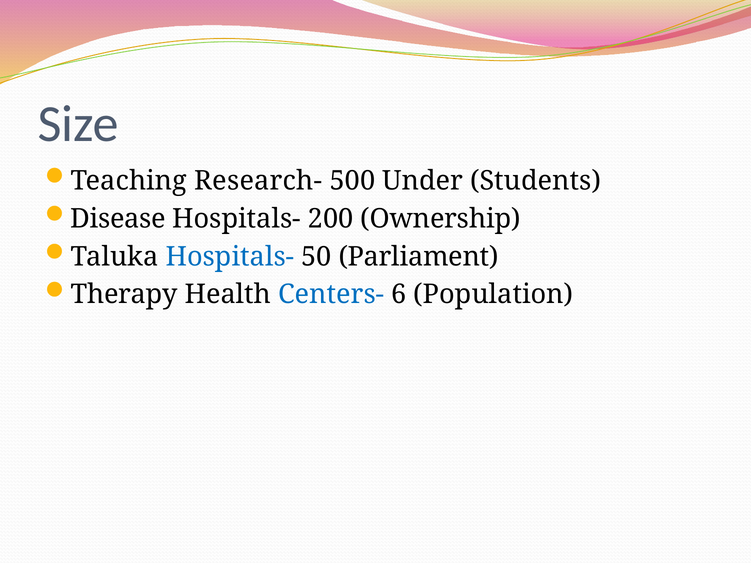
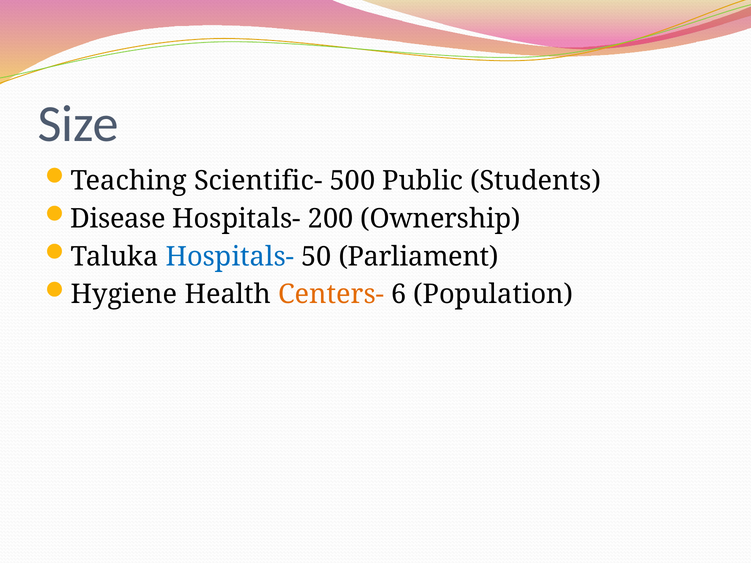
Research-: Research- -> Scientific-
Under: Under -> Public
Therapy: Therapy -> Hygiene
Centers- colour: blue -> orange
